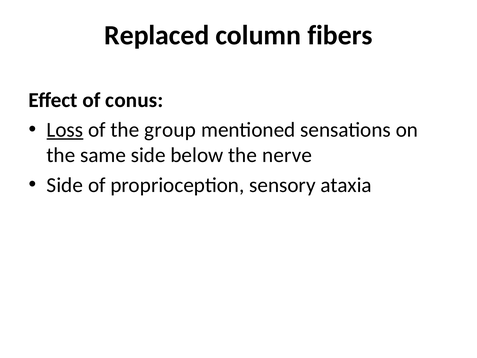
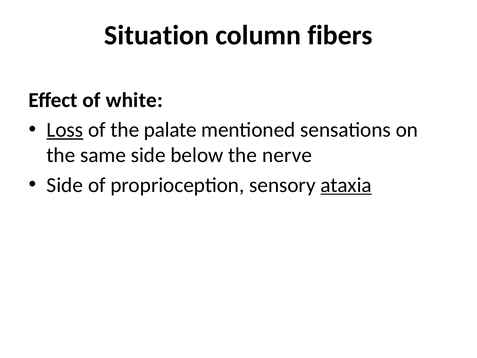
Replaced: Replaced -> Situation
conus: conus -> white
group: group -> palate
ataxia underline: none -> present
